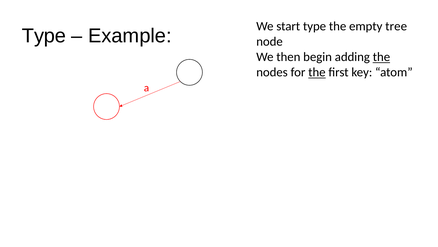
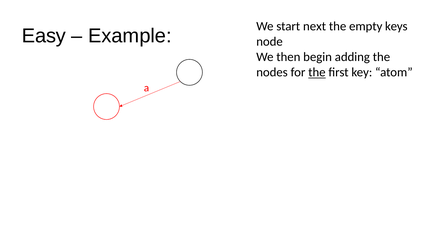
Type at (44, 36): Type -> Easy
start type: type -> next
tree: tree -> keys
the at (381, 57) underline: present -> none
